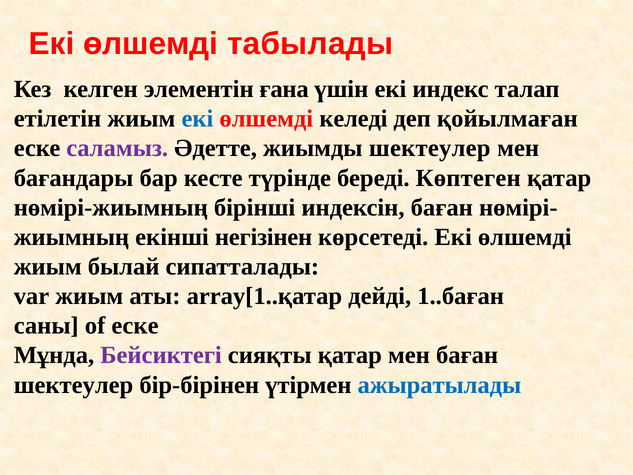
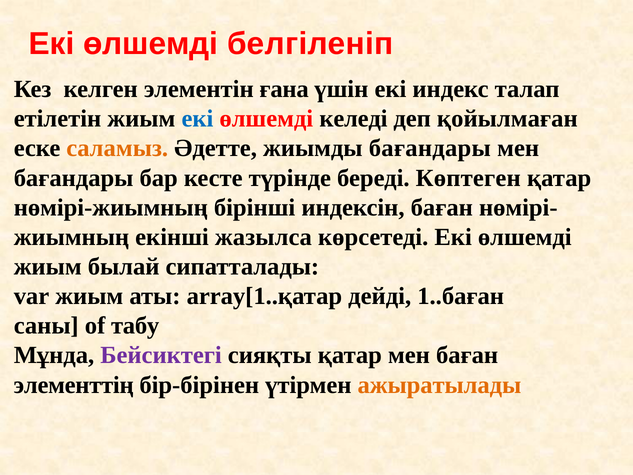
табылады: табылады -> белгіленіп
саламыз colour: purple -> orange
жиымды шектеулер: шектеулер -> бағандары
негізінен: негізінен -> жазылса
of еске: еске -> табу
шектеулер at (74, 385): шектеулер -> элементтің
ажыратылады colour: blue -> orange
